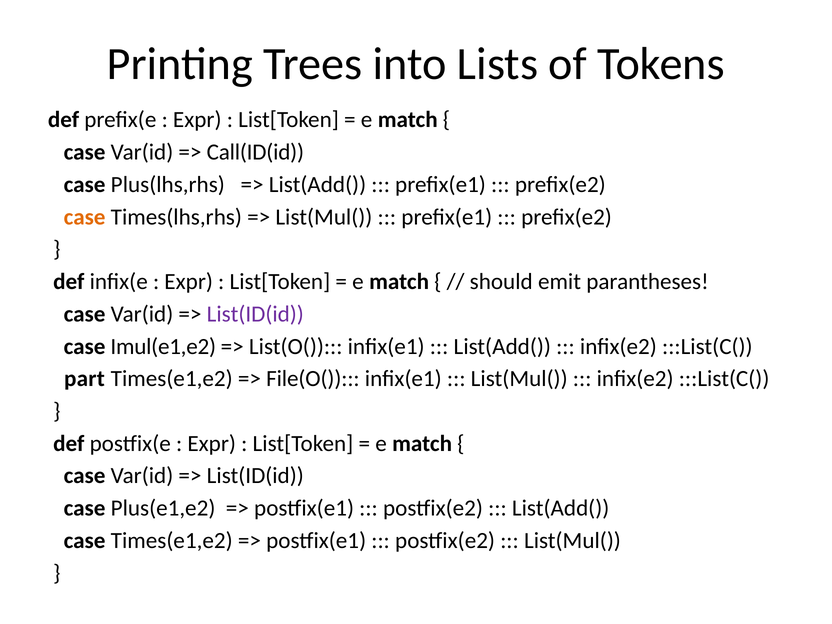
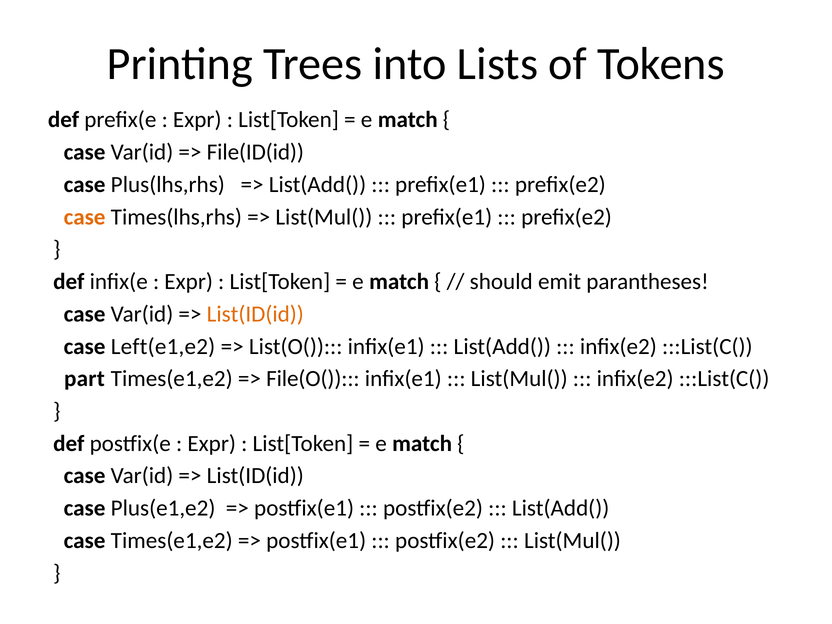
Call(ID(id: Call(ID(id -> File(ID(id
List(ID(id at (255, 314) colour: purple -> orange
Imul(e1,e2: Imul(e1,e2 -> Left(e1,e2
